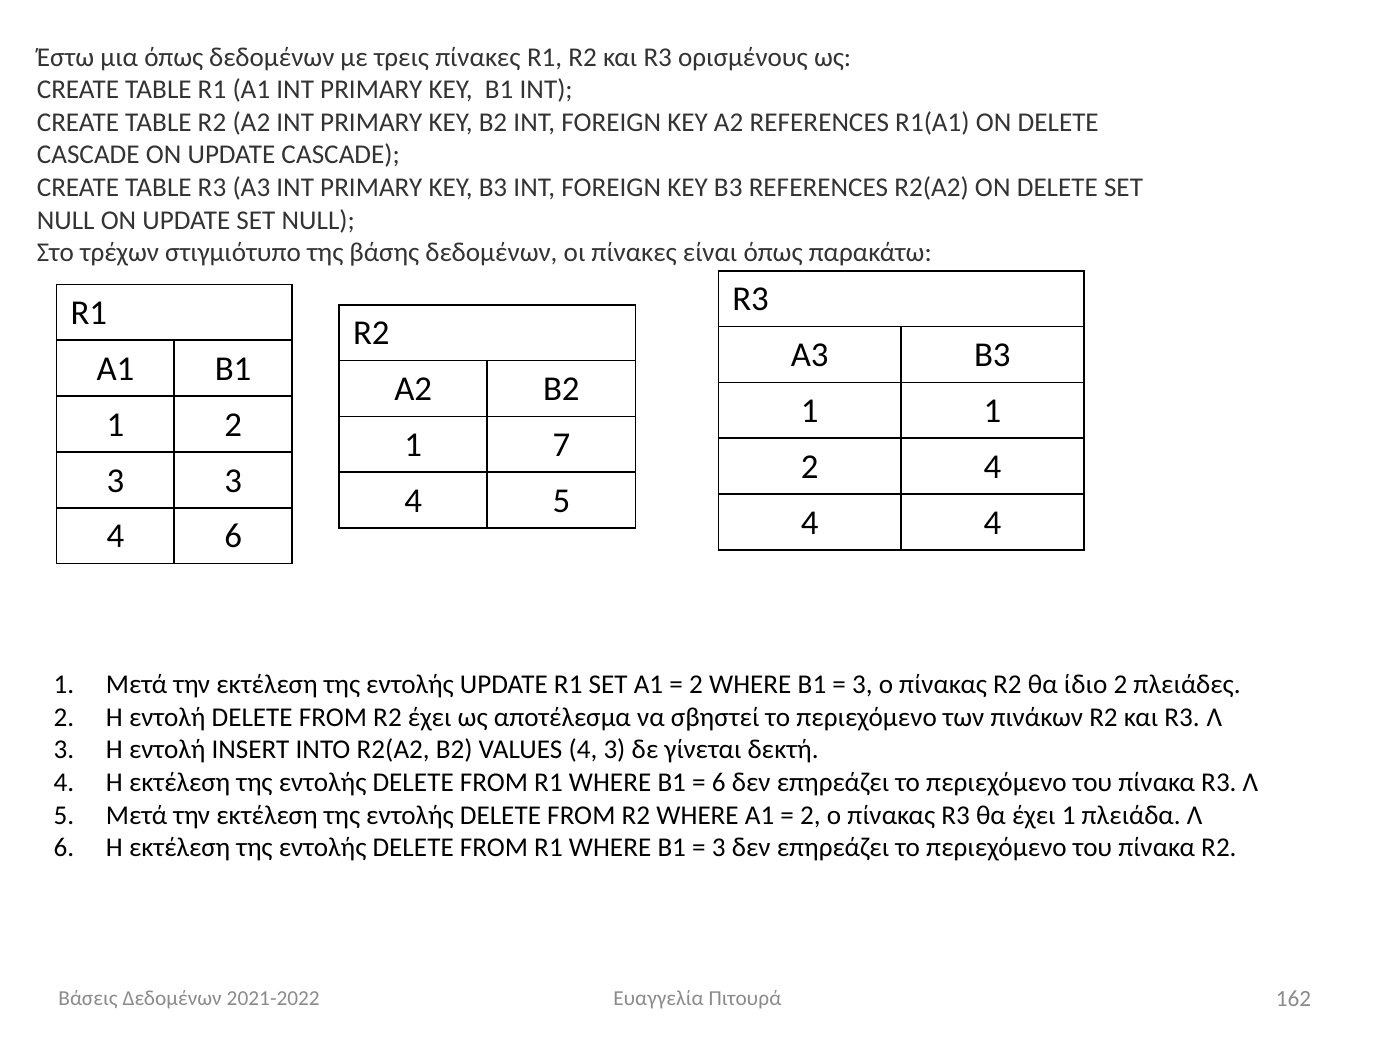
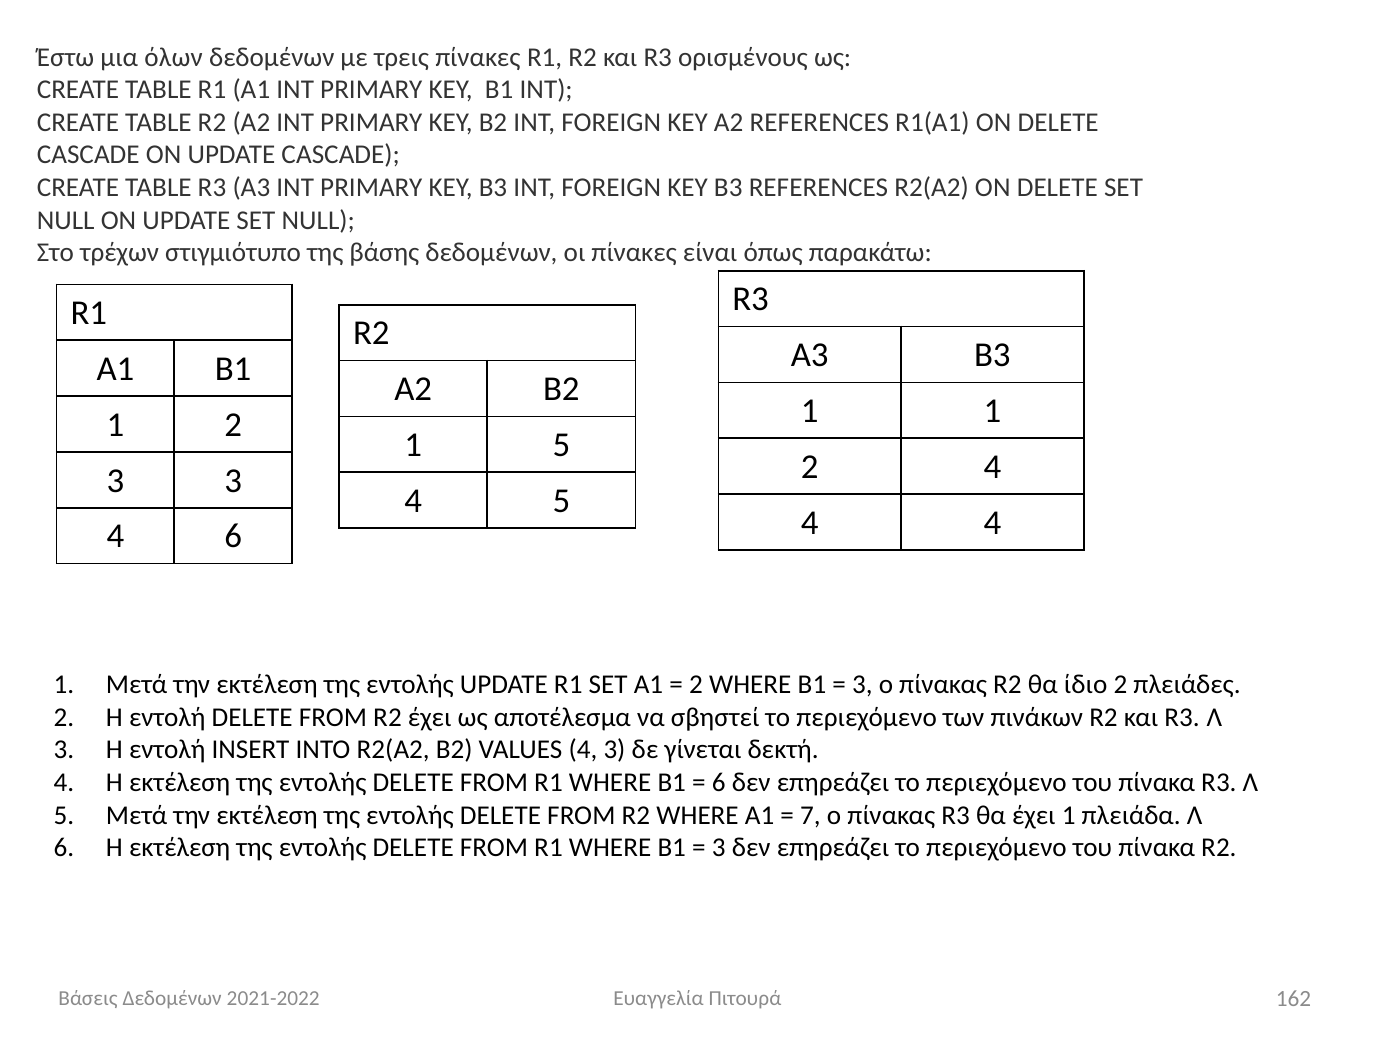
μια όπως: όπως -> όλων
1 7: 7 -> 5
2 at (810, 815): 2 -> 7
